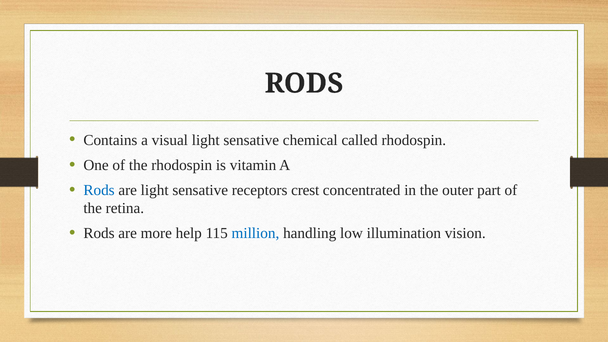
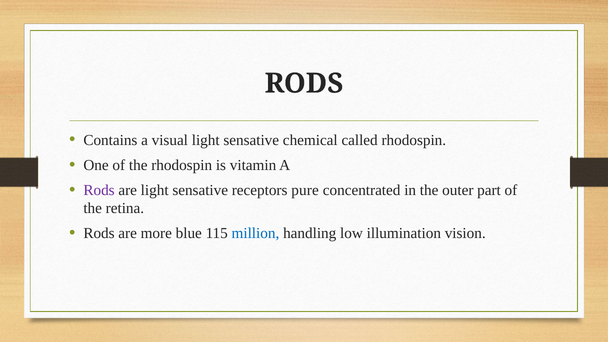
Rods at (99, 190) colour: blue -> purple
crest: crest -> pure
help: help -> blue
